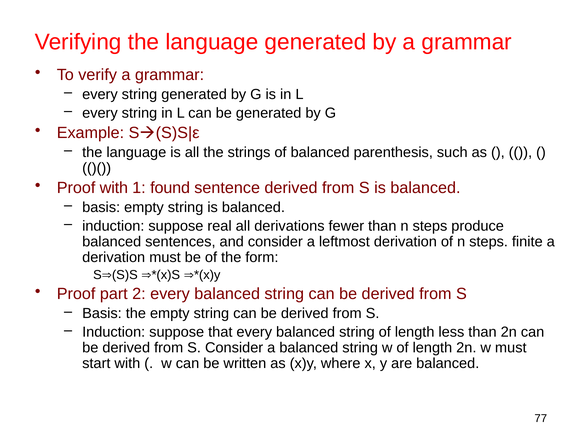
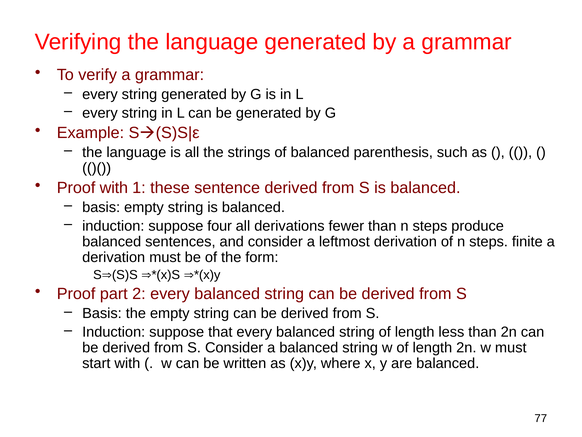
found: found -> these
real: real -> four
